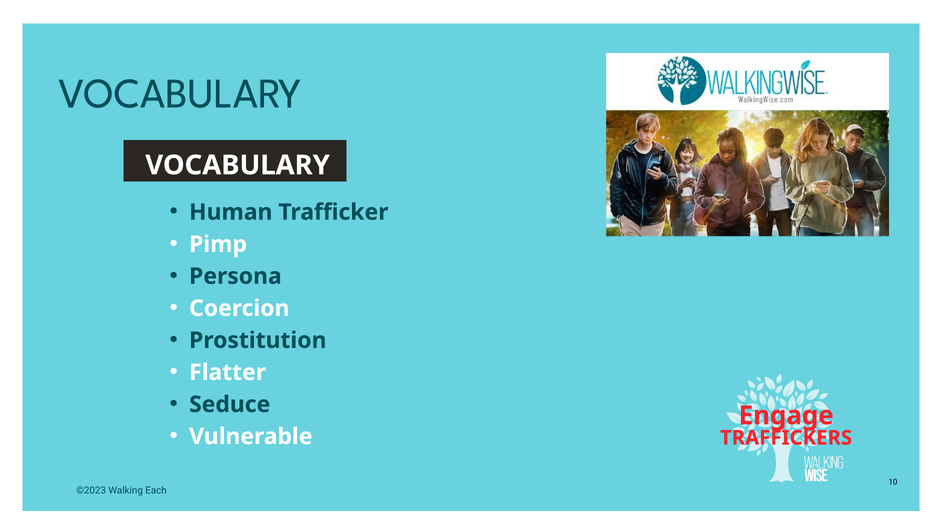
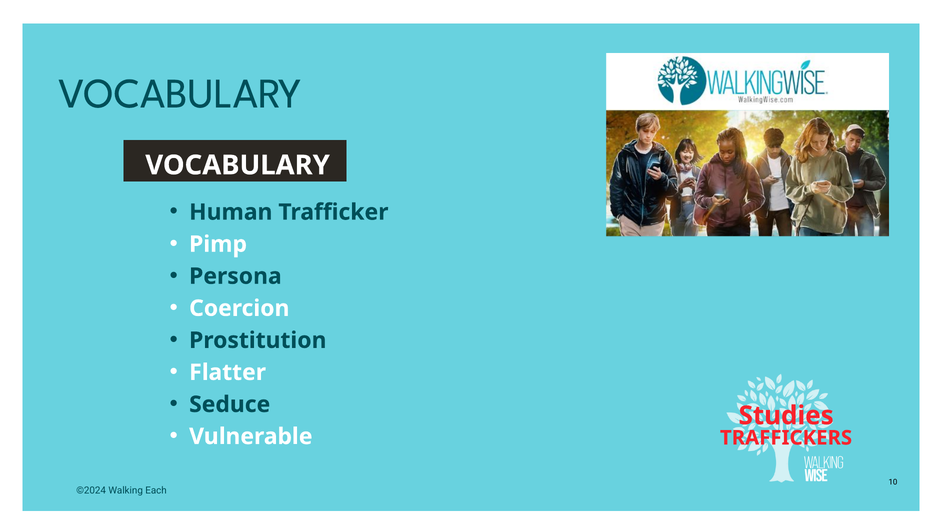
Engage: Engage -> Studies
©2023: ©2023 -> ©2024
